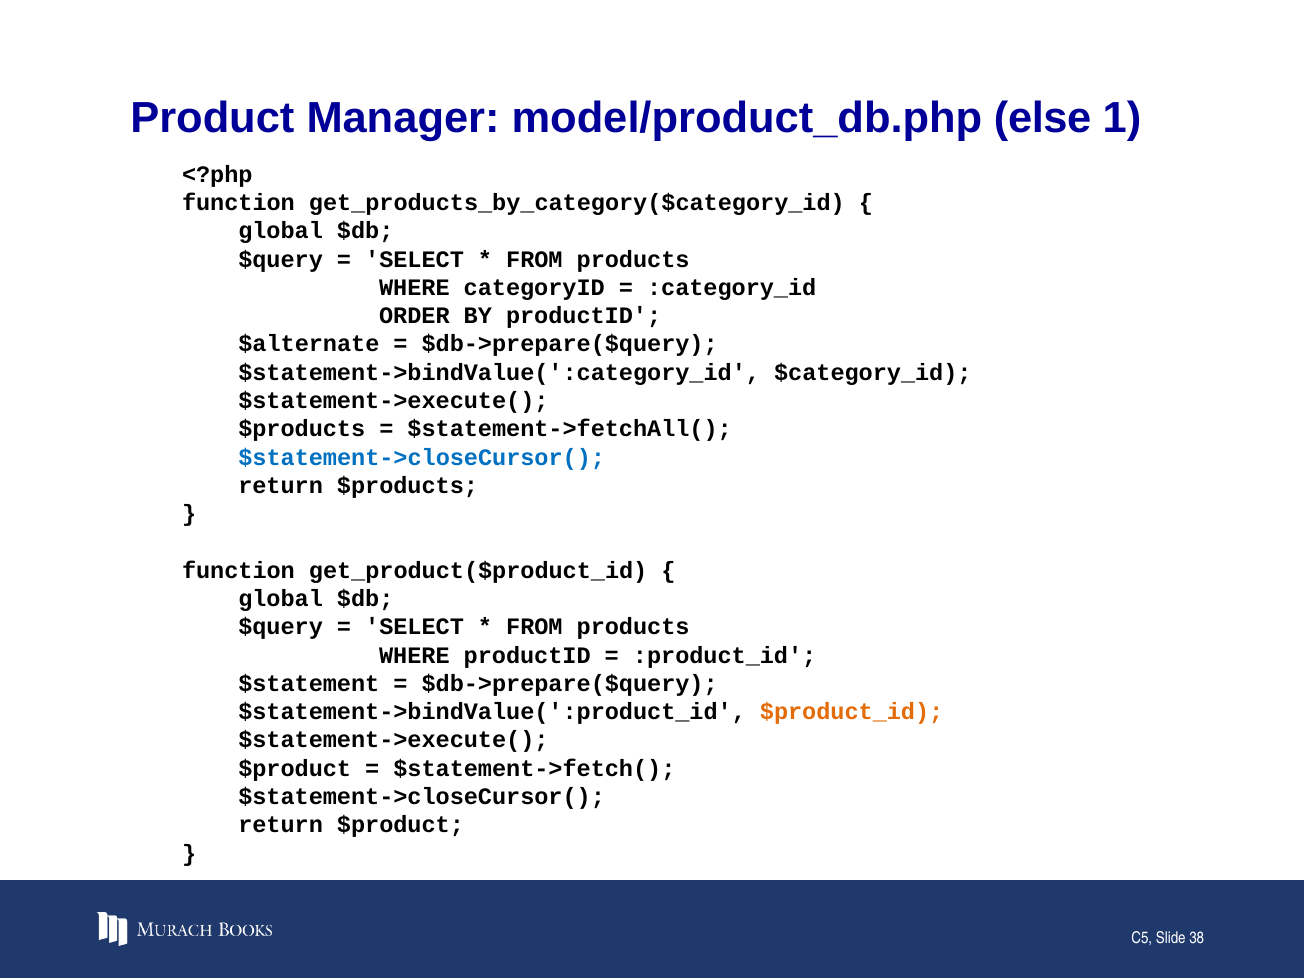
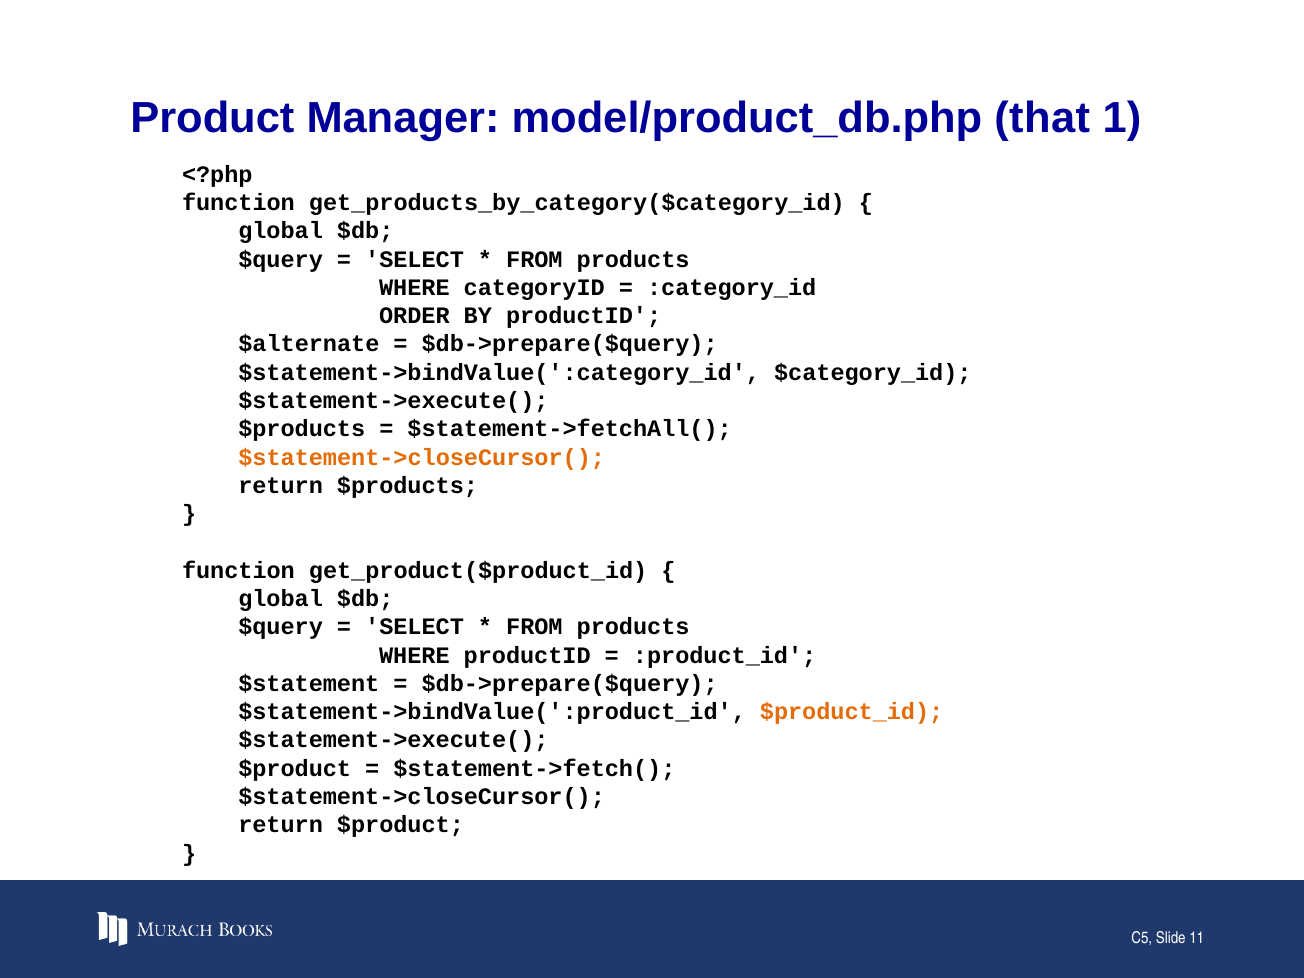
else: else -> that
$statement->closeCursor( at (422, 457) colour: blue -> orange
38: 38 -> 11
